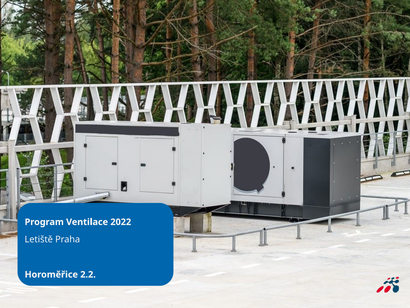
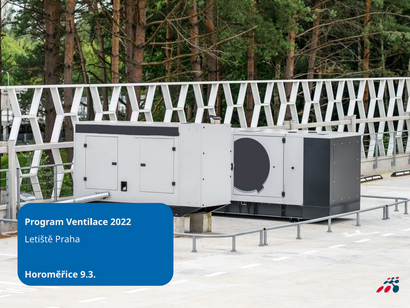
2.2: 2.2 -> 9.3
